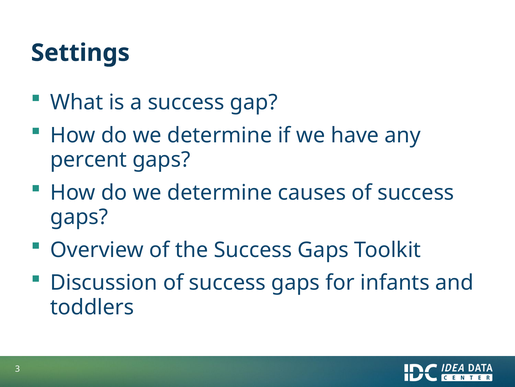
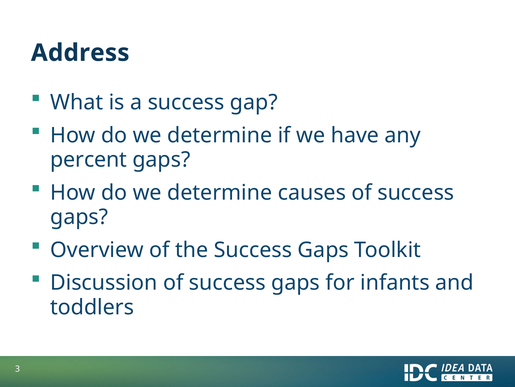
Settings: Settings -> Address
